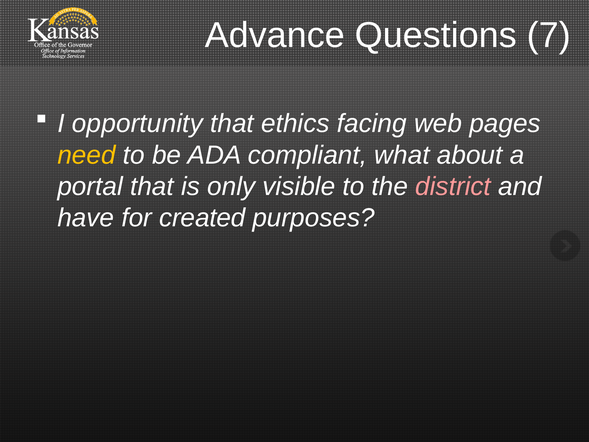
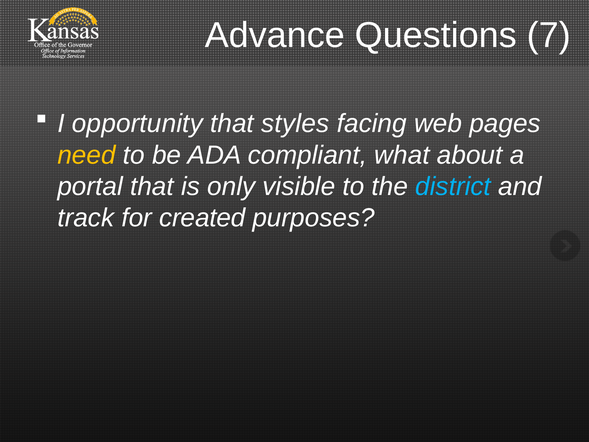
ethics: ethics -> styles
district colour: pink -> light blue
have: have -> track
